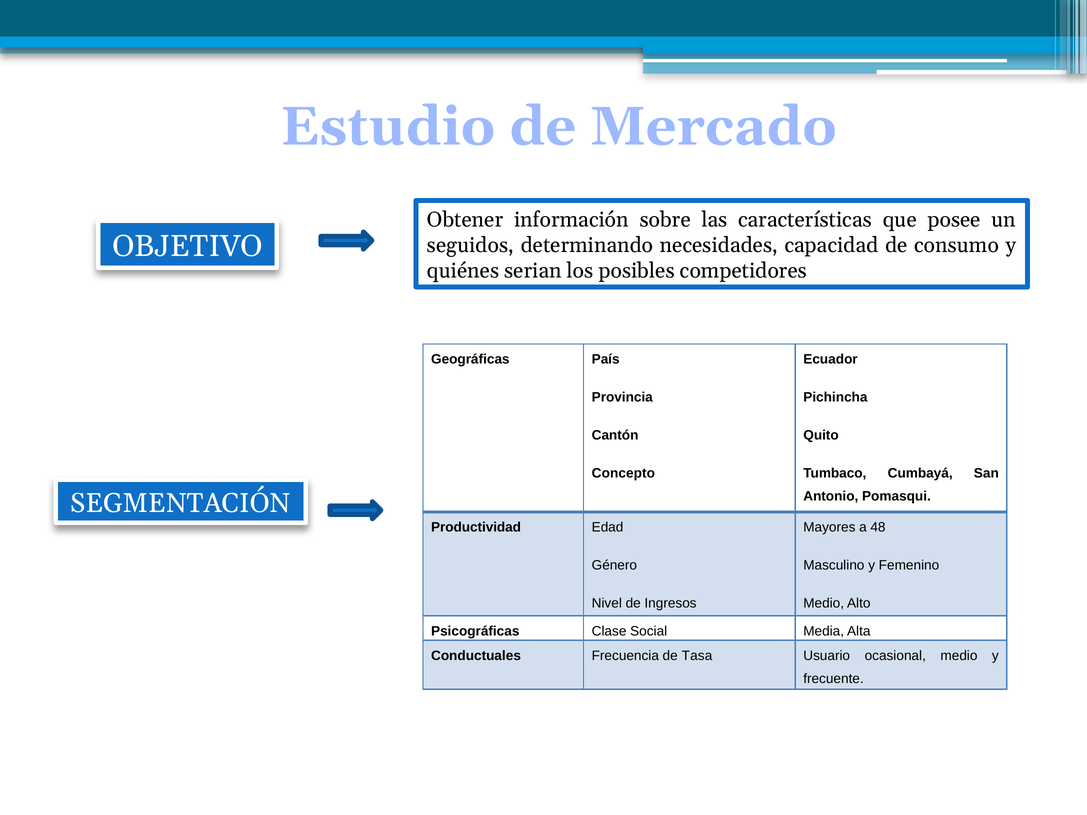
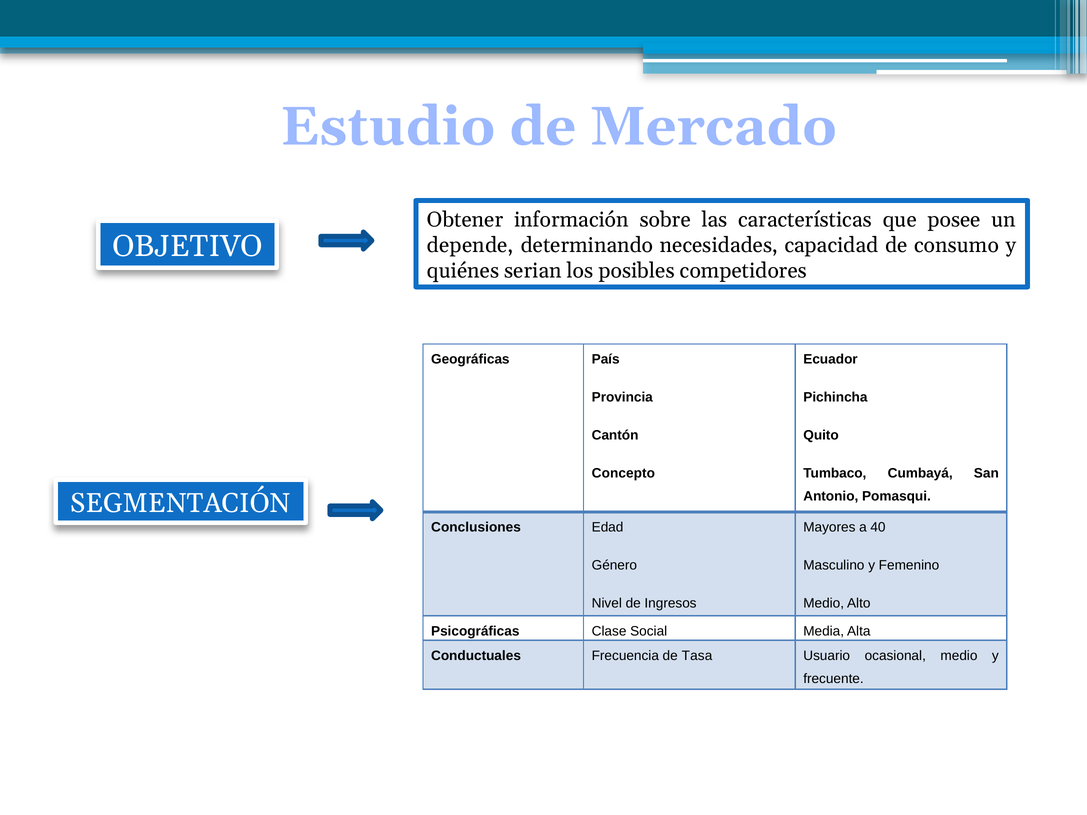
seguidos: seguidos -> depende
Productividad: Productividad -> Conclusiones
48: 48 -> 40
